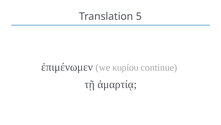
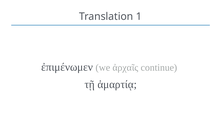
5: 5 -> 1
κυρίου: κυρίου -> ἀρχαῖς
